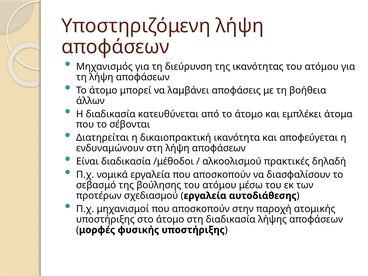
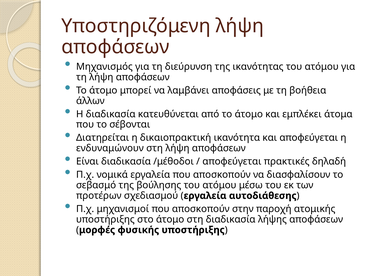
αλκοολισμού at (232, 162): αλκοολισμού -> αποφεύγεται
